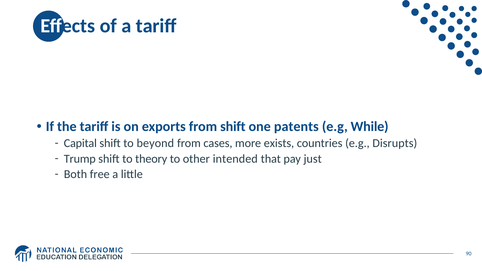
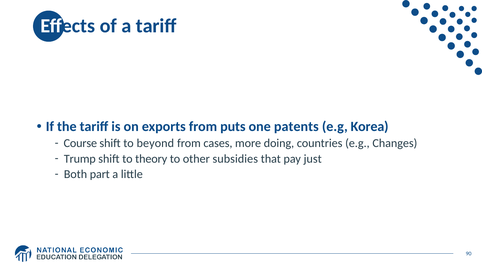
from shift: shift -> puts
While: While -> Korea
Capital: Capital -> Course
exists: exists -> doing
Disrupts: Disrupts -> Changes
intended: intended -> subsidies
free: free -> part
